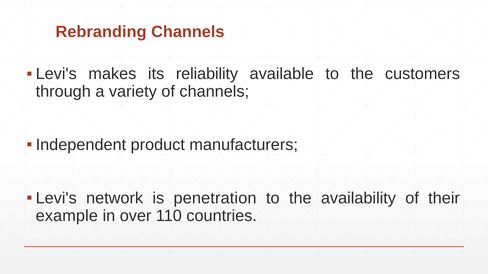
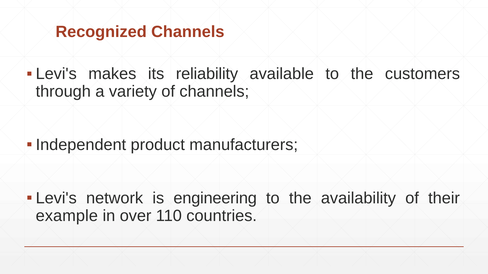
Rebranding: Rebranding -> Recognized
penetration: penetration -> engineering
